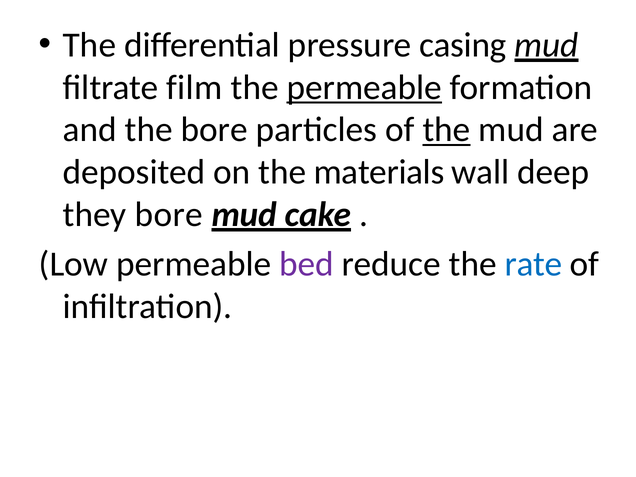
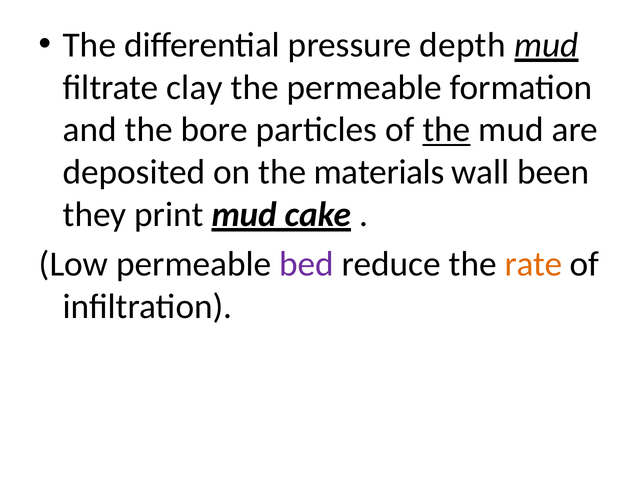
casing: casing -> depth
film: film -> clay
permeable at (364, 87) underline: present -> none
deep: deep -> been
they bore: bore -> print
rate colour: blue -> orange
